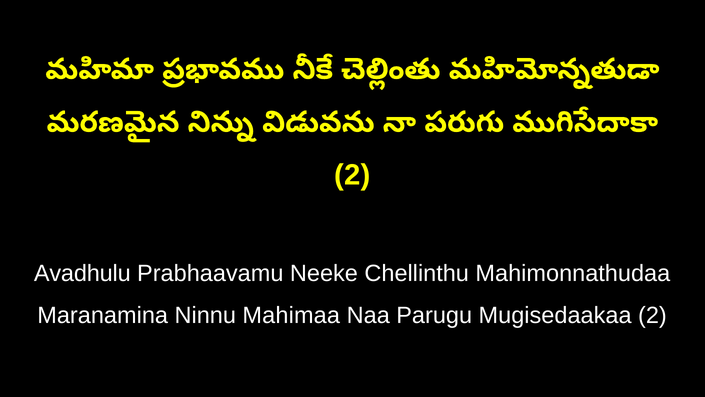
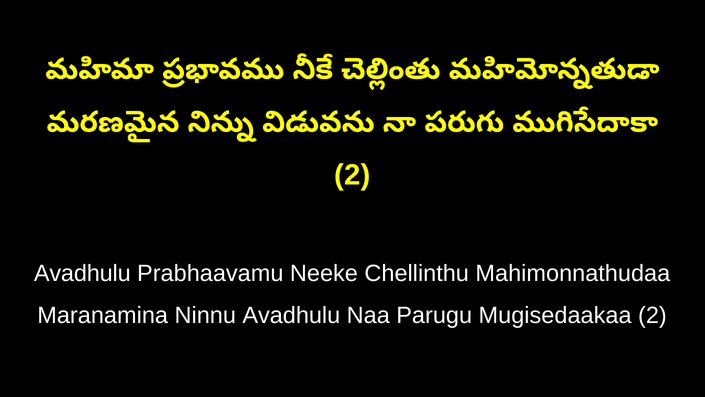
Ninnu Mahimaa: Mahimaa -> Avadhulu
